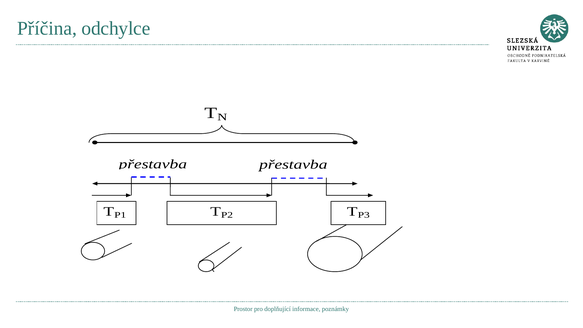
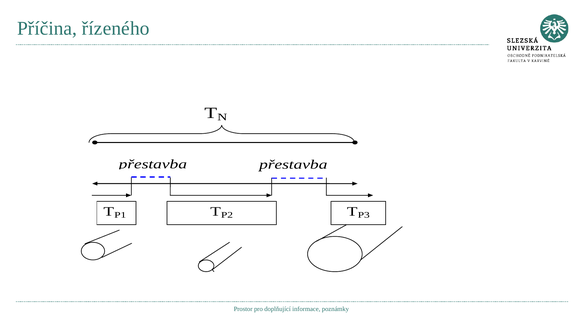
odchylce: odchylce -> řízeného
